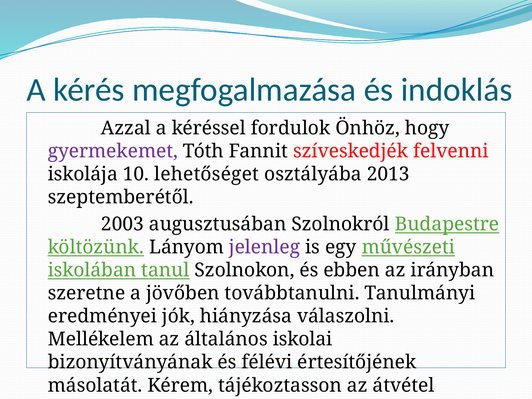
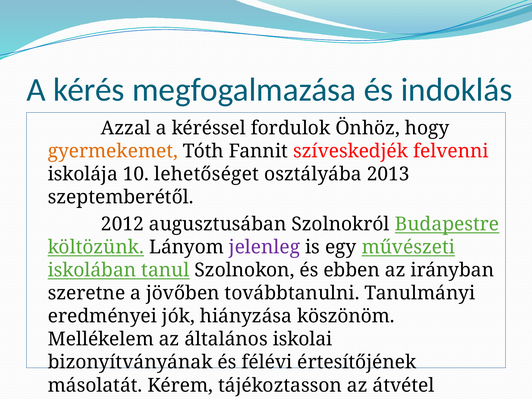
gyermekemet colour: purple -> orange
2003: 2003 -> 2012
válaszolni: válaszolni -> köszönöm
